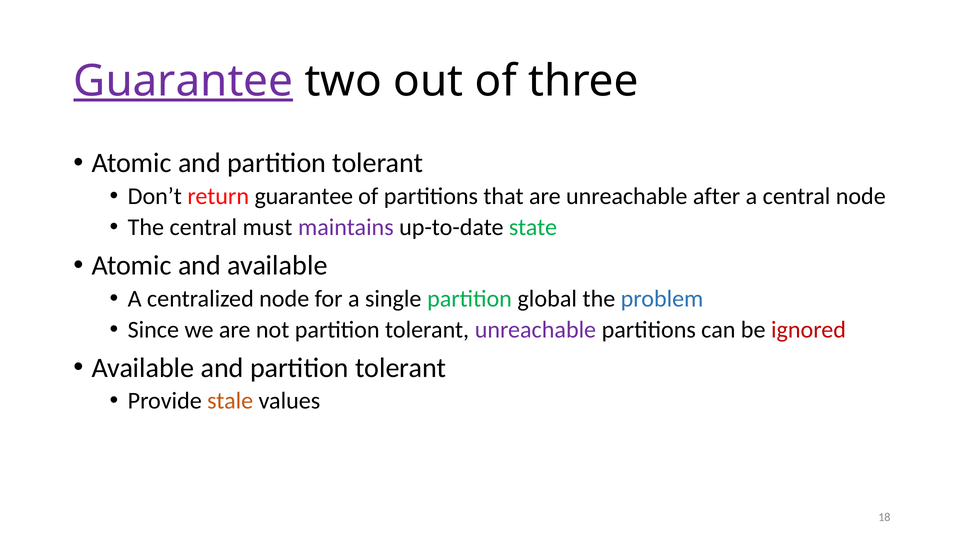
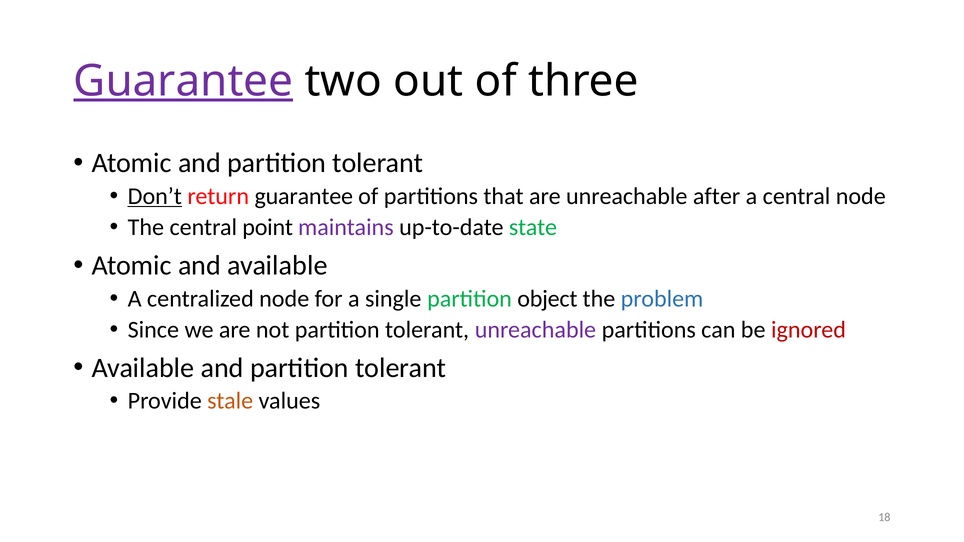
Don’t underline: none -> present
must: must -> point
global: global -> object
